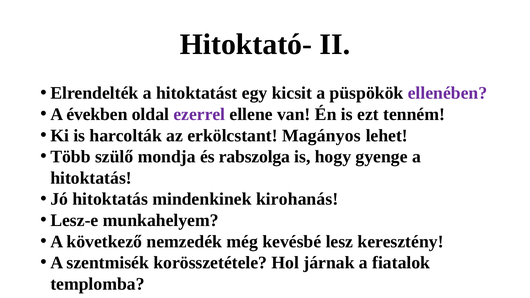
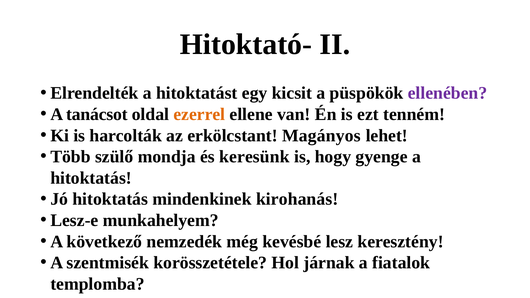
években: években -> tanácsot
ezerrel colour: purple -> orange
rabszolga: rabszolga -> keresünk
